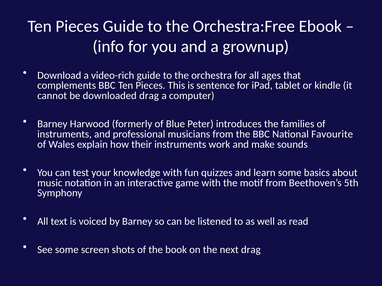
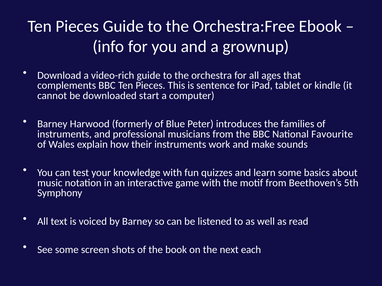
downloaded drag: drag -> start
next drag: drag -> each
